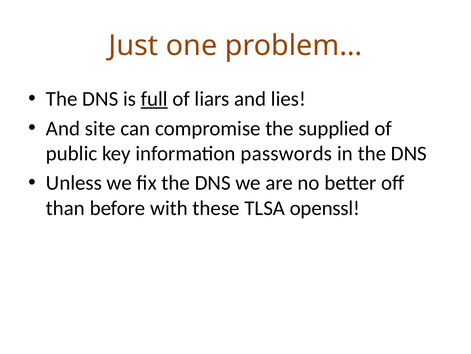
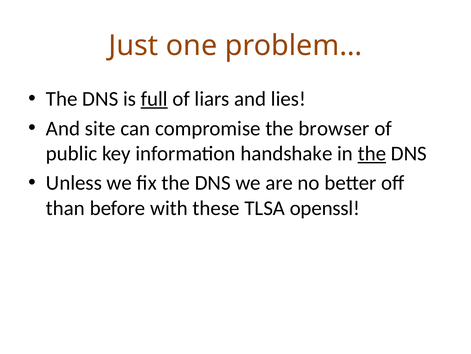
supplied: supplied -> browser
passwords: passwords -> handshake
the at (372, 153) underline: none -> present
